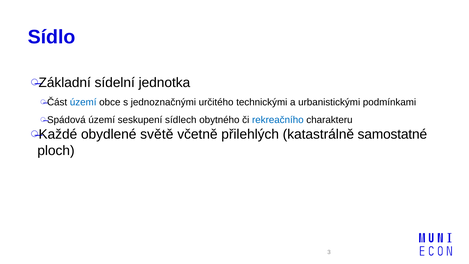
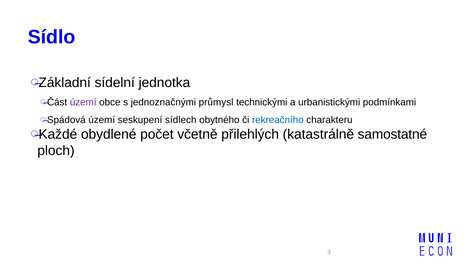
území at (83, 102) colour: blue -> purple
určitého: určitého -> průmysl
světě: světě -> počet
